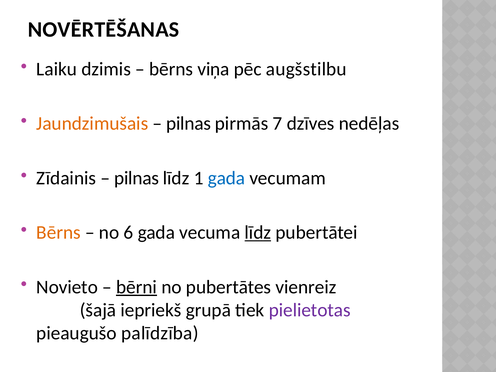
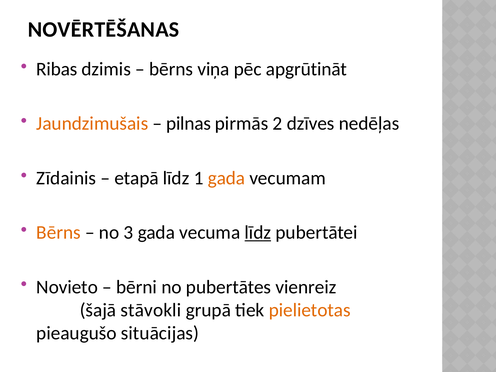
Laiku: Laiku -> Ribas
augšstilbu: augšstilbu -> apgrūtināt
7: 7 -> 2
pilnas at (137, 178): pilnas -> etapā
gada at (226, 178) colour: blue -> orange
6: 6 -> 3
bērni underline: present -> none
iepriekš: iepriekš -> stāvokli
pielietotas colour: purple -> orange
palīdzība: palīdzība -> situācijas
